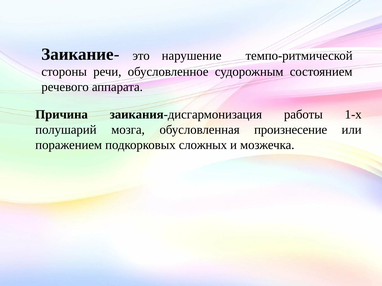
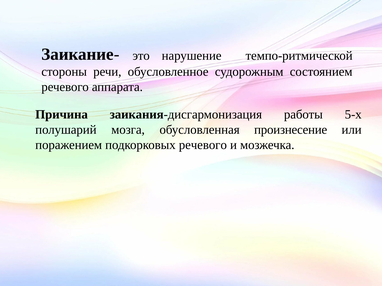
1-х: 1-х -> 5-х
подкорковых сложных: сложных -> речевого
